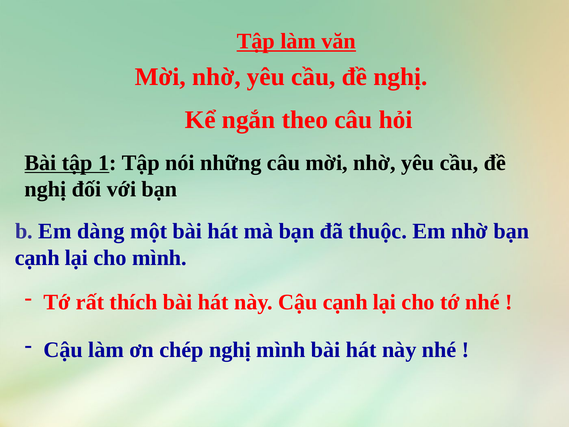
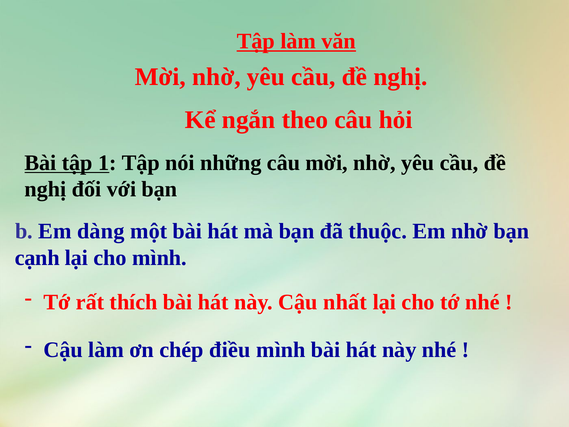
Cậu cạnh: cạnh -> nhất
chép nghị: nghị -> điều
